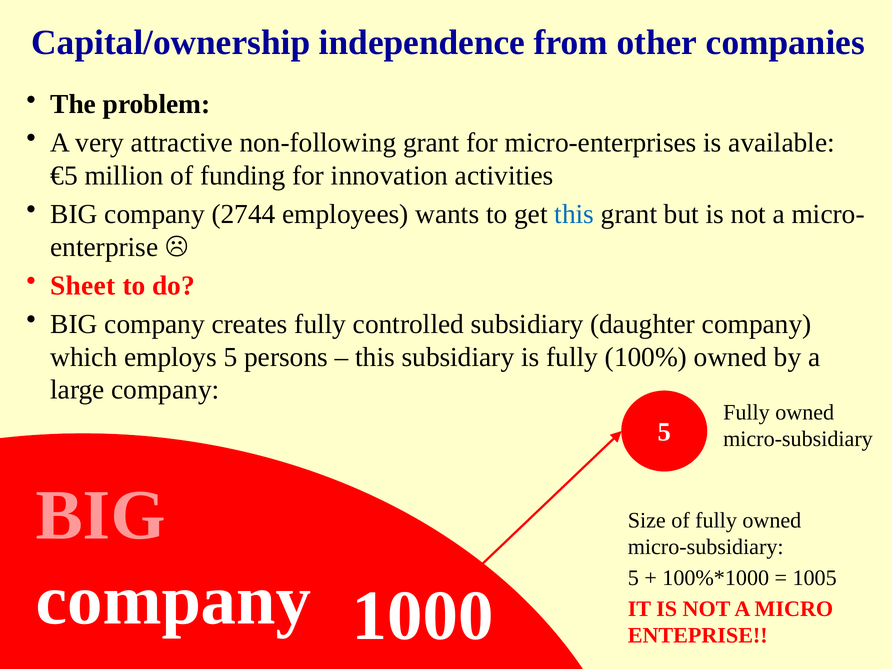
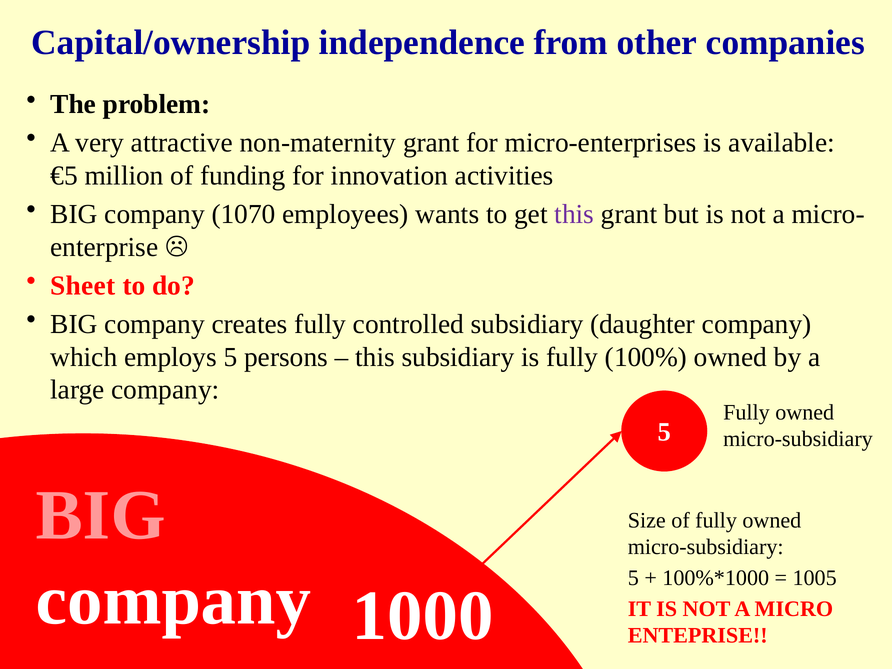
non-following: non-following -> non-maternity
2744: 2744 -> 1070
this at (574, 214) colour: blue -> purple
